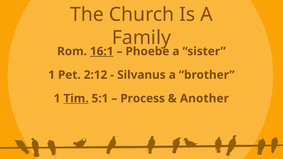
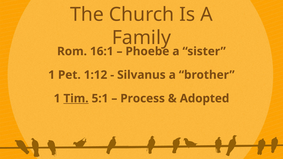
16:1 underline: present -> none
2:12: 2:12 -> 1:12
Another: Another -> Adopted
